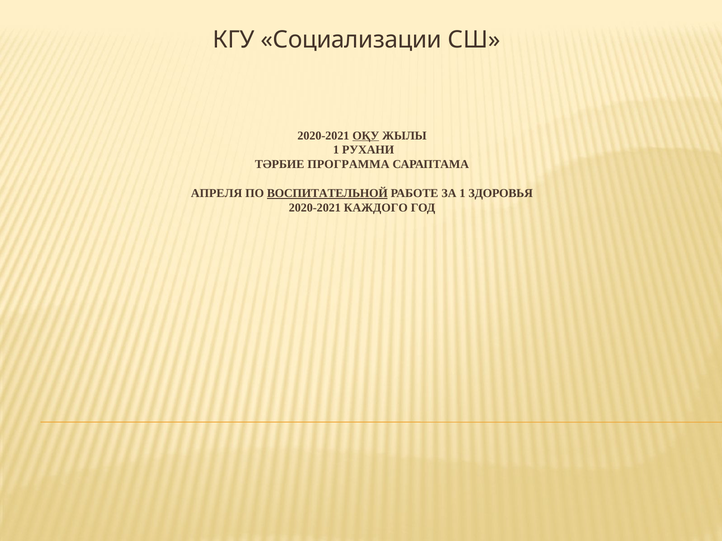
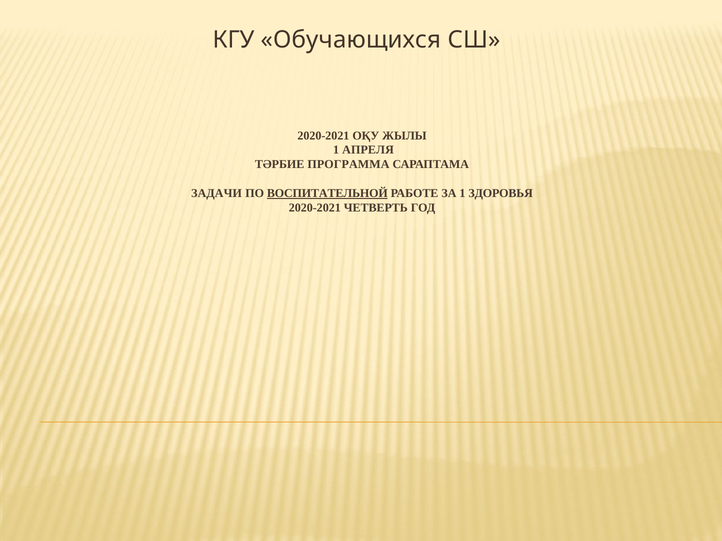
Социализации: Социализации -> Обучающихся
ОҚУ underline: present -> none
РУХАНИ: РУХАНИ -> АПРЕЛЯ
АПРЕЛЯ: АПРЕЛЯ -> ЗАДАЧИ
КАЖДОГО: КАЖДОГО -> ЧЕТВЕРТЬ
